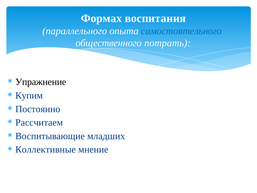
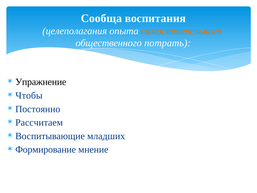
Формах: Формах -> Сообща
параллельного: параллельного -> целеполагания
самостоятельного colour: blue -> orange
Купим: Купим -> Чтобы
Коллективные: Коллективные -> Формирование
